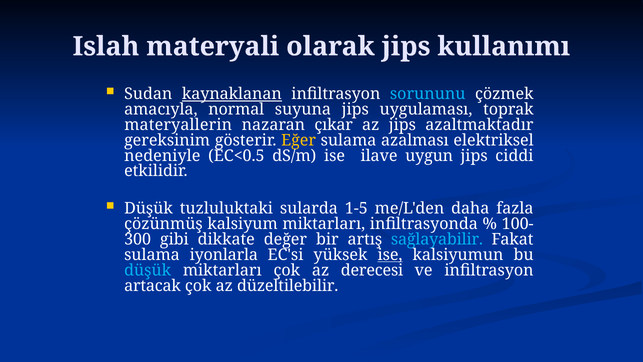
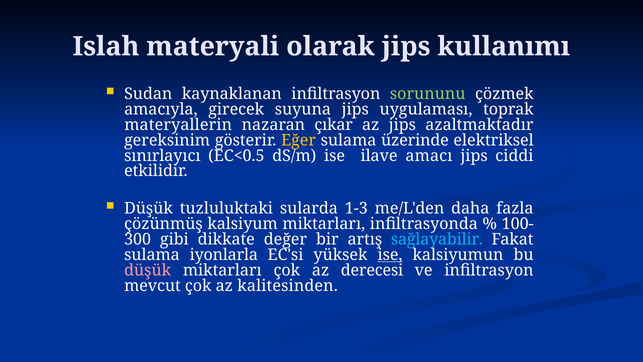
kaynaklanan underline: present -> none
sorununu colour: light blue -> light green
normal: normal -> girecek
azalması: azalması -> üzerinde
nedeniyle: nedeniyle -> sınırlayıcı
uygun: uygun -> amacı
1-5: 1-5 -> 1-3
düşük at (148, 270) colour: light blue -> pink
artacak: artacak -> mevcut
düzeltilebilir: düzeltilebilir -> kalitesinden
